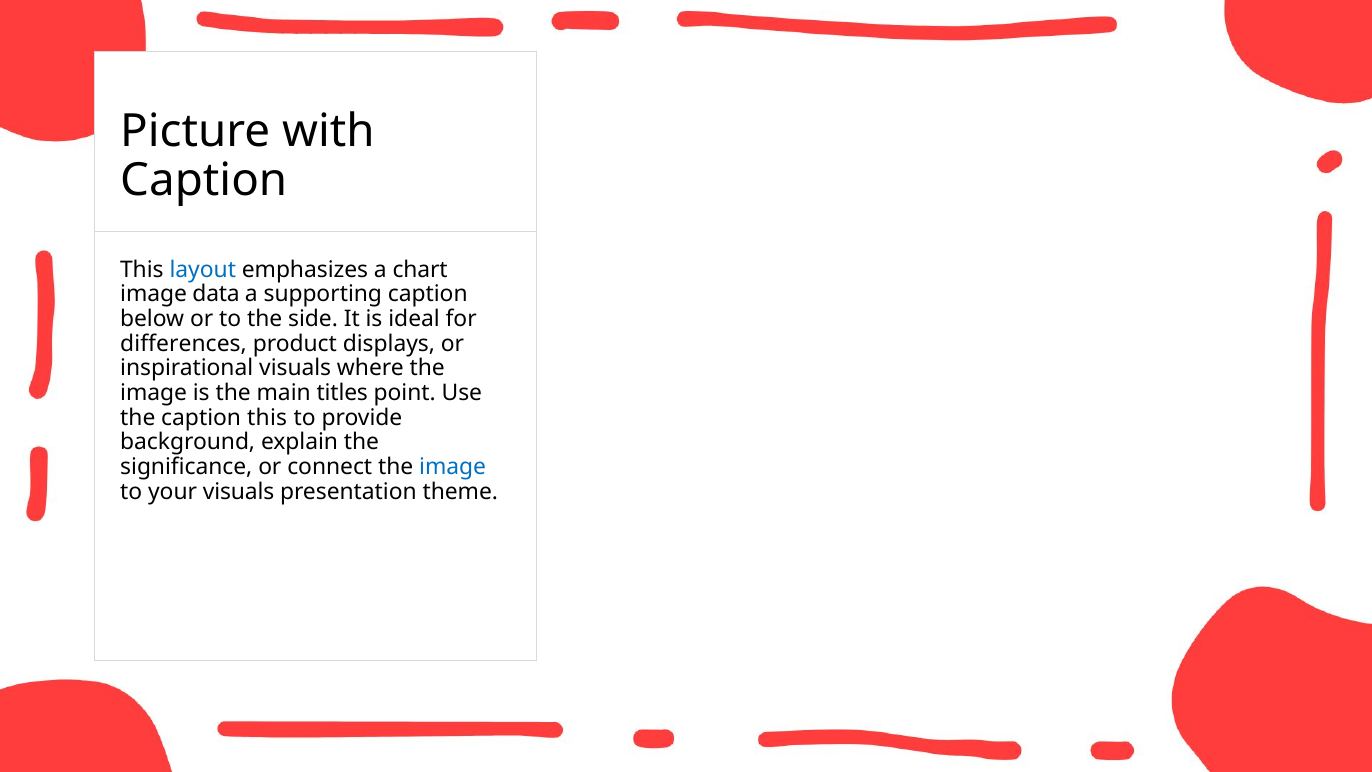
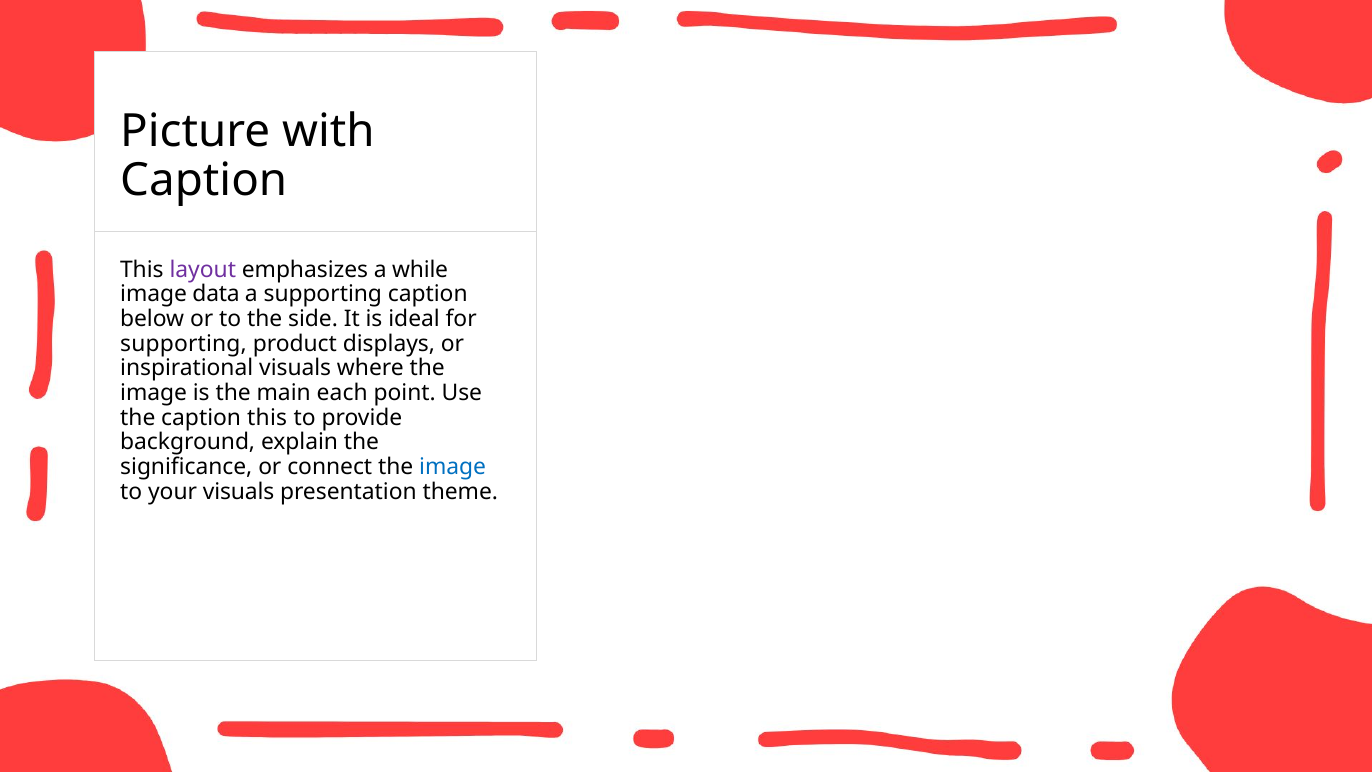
layout colour: blue -> purple
chart: chart -> while
differences at (184, 343): differences -> supporting
titles: titles -> each
